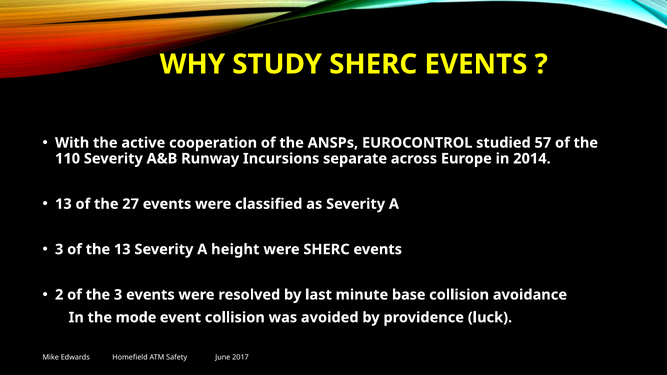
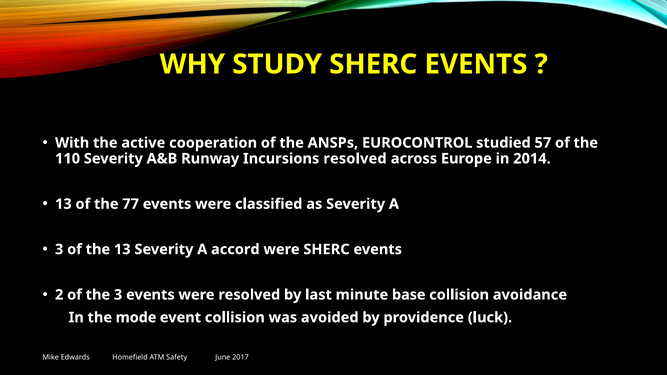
Incursions separate: separate -> resolved
27: 27 -> 77
height: height -> accord
